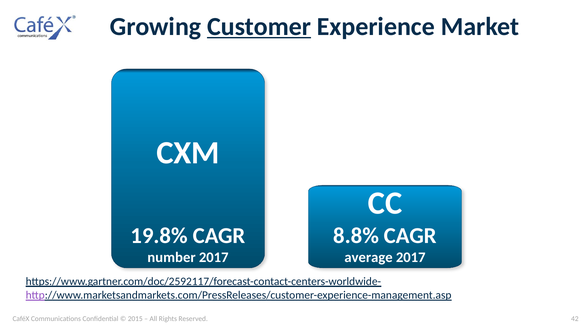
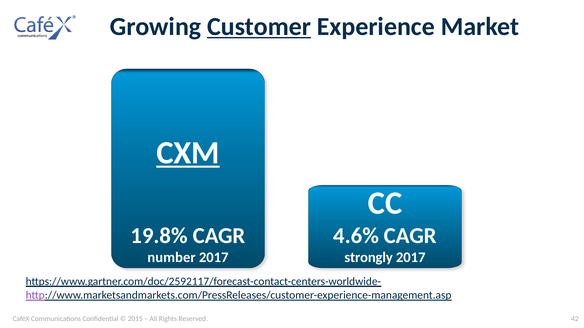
CXM underline: none -> present
8.8%: 8.8% -> 4.6%
average: average -> strongly
